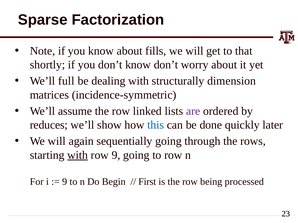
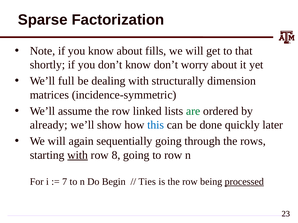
are colour: purple -> green
reduces: reduces -> already
row 9: 9 -> 8
9 at (65, 182): 9 -> 7
First: First -> Ties
processed underline: none -> present
